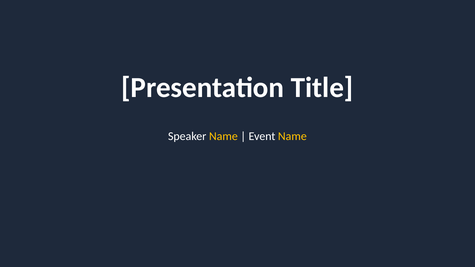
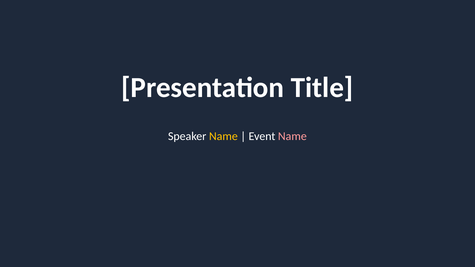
Name at (292, 136) colour: yellow -> pink
